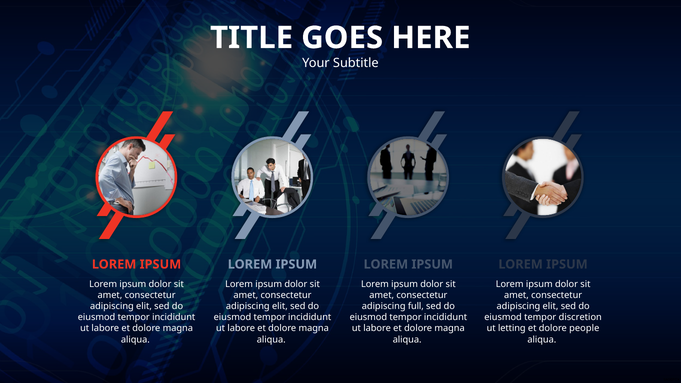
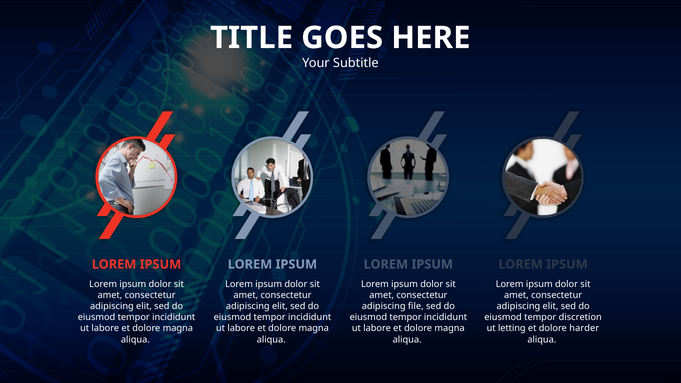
full: full -> file
people: people -> harder
